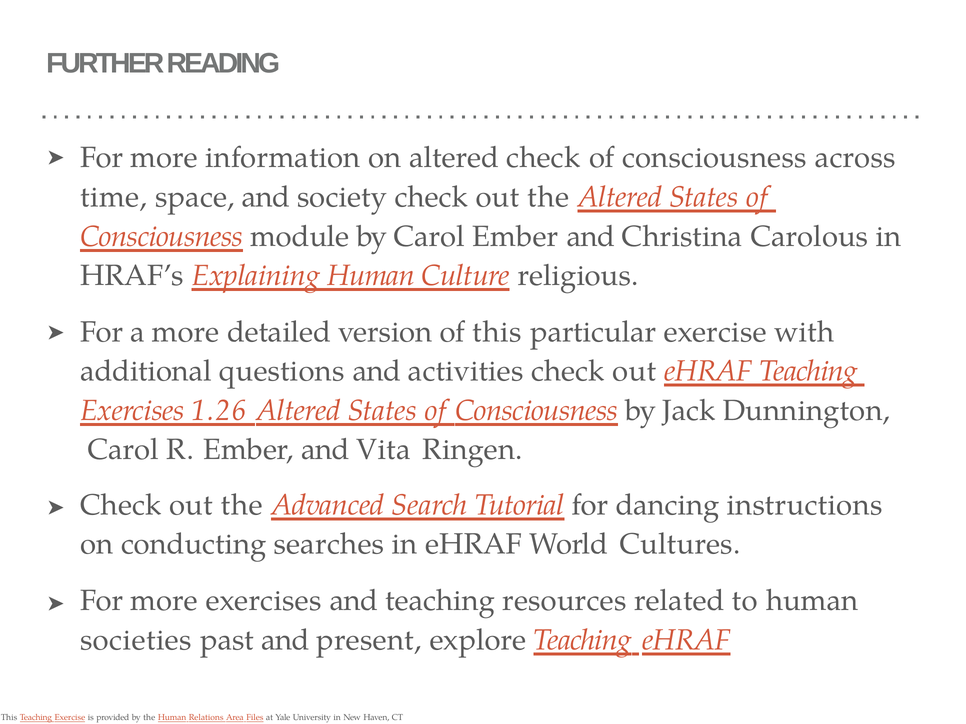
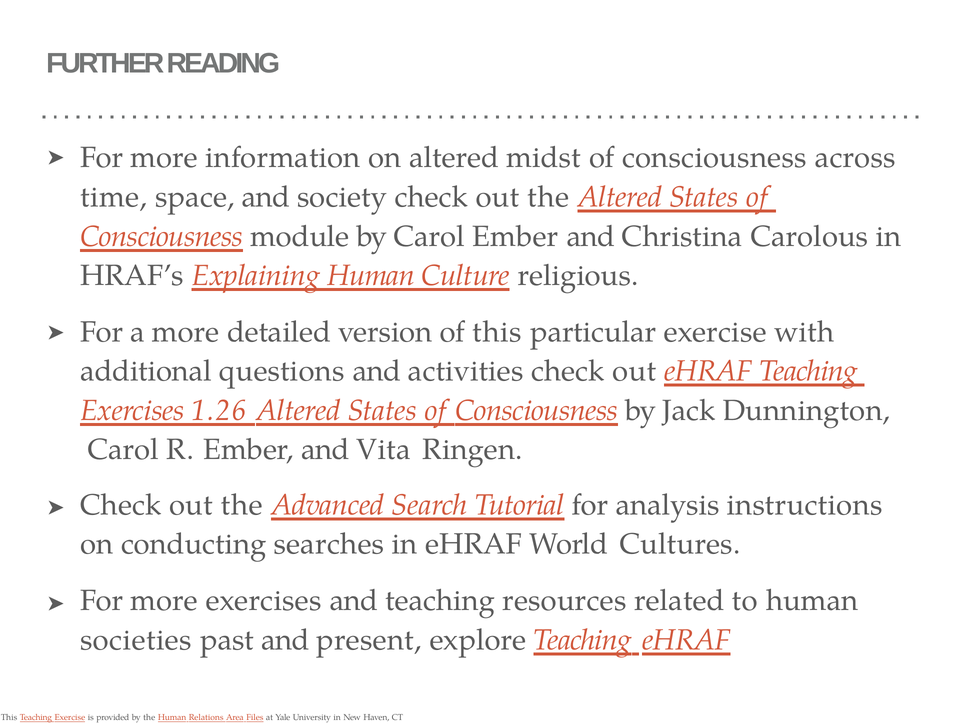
altered check: check -> midst
dancing: dancing -> analysis
